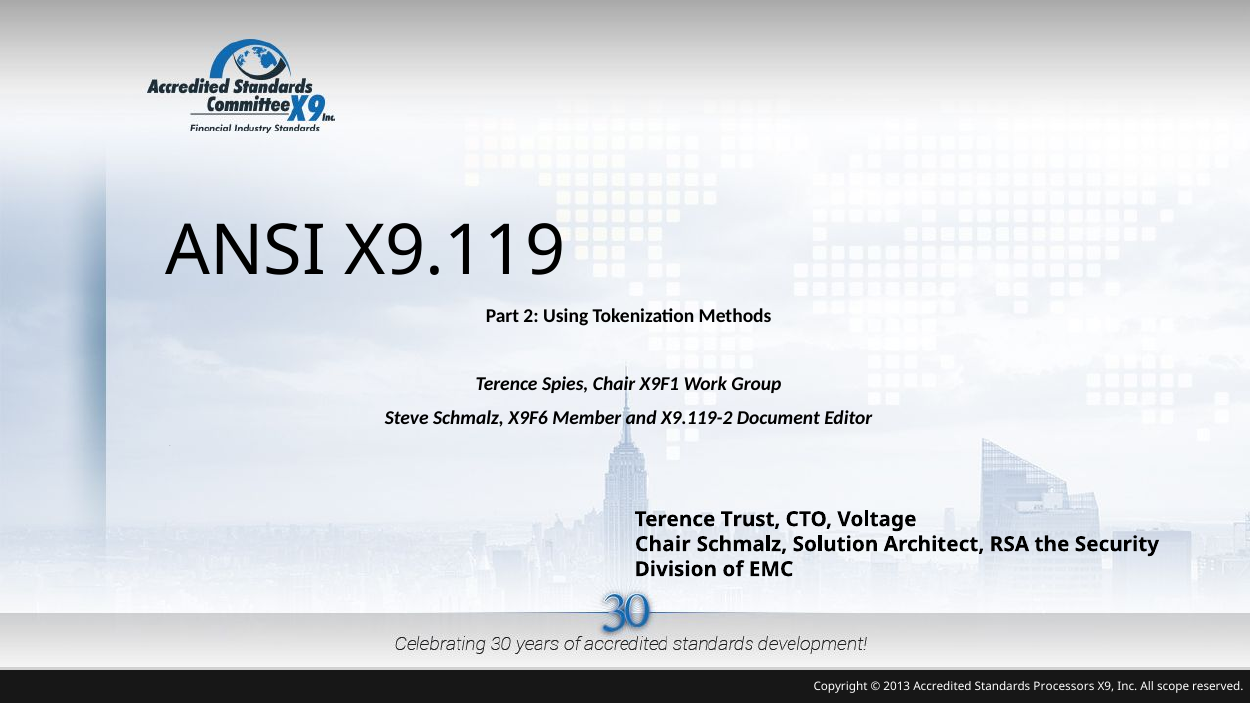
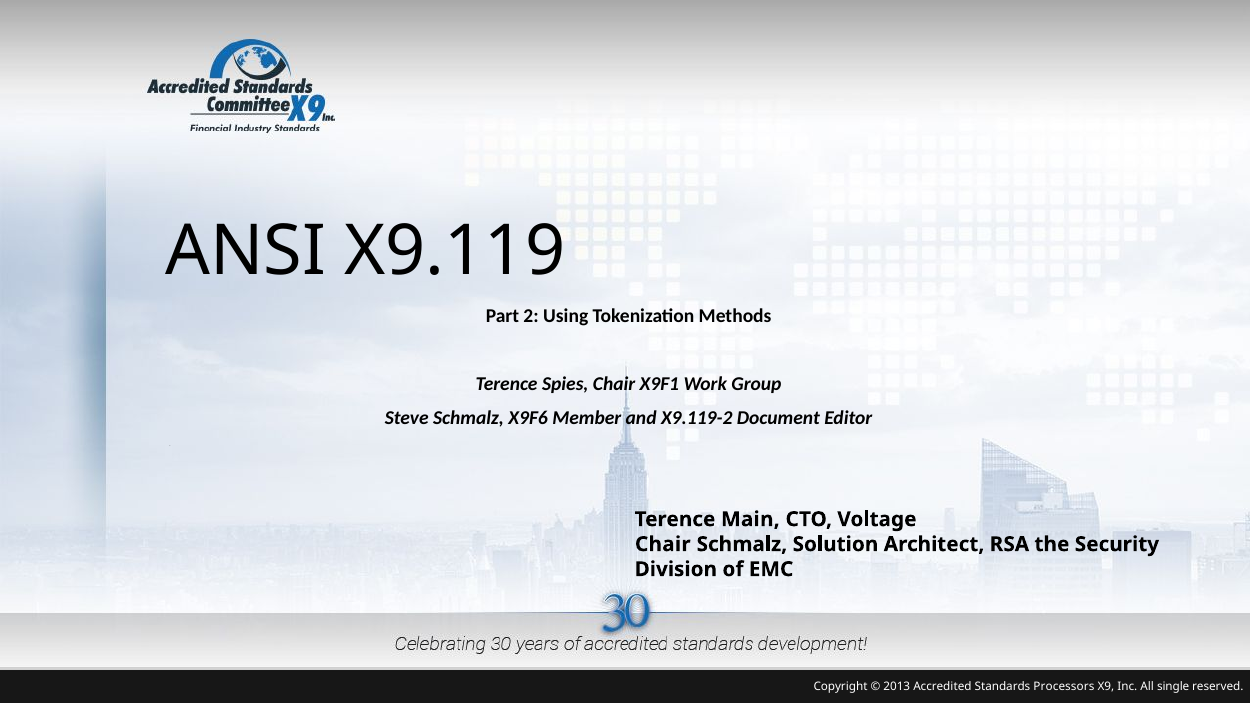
Trust: Trust -> Main
scope: scope -> single
